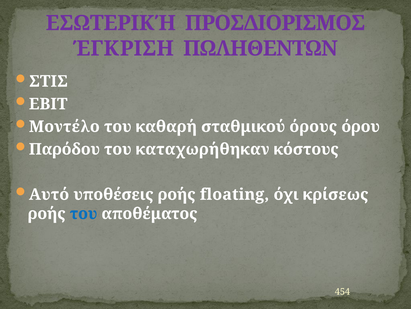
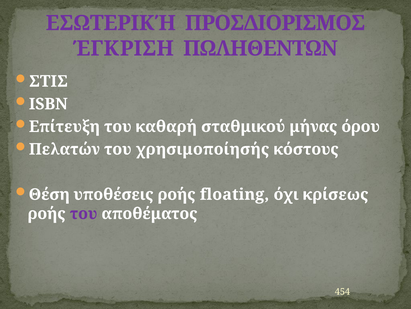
EBIT: EBIT -> ISBN
Μοντέλο: Μοντέλο -> Επίτευξη
όρους: όρους -> μήνας
Παρόδου: Παρόδου -> Πελατών
καταχωρήθηκαν: καταχωρήθηκαν -> χρησιμοποίησής
Αυτό: Αυτό -> Θέση
του at (84, 213) colour: blue -> purple
